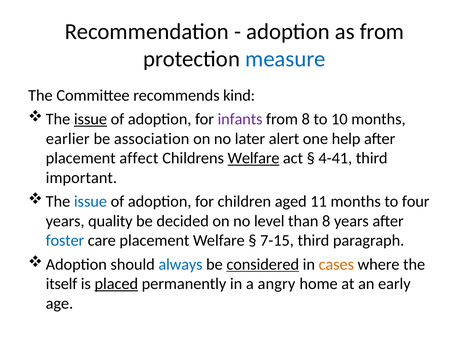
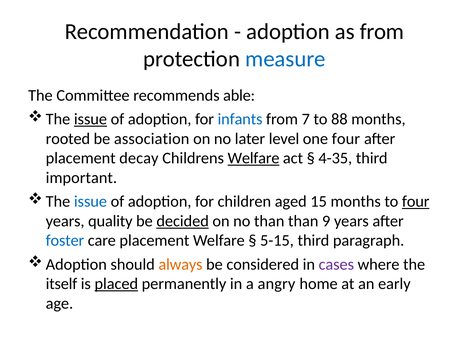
kind: kind -> able
infants colour: purple -> blue
from 8: 8 -> 7
10: 10 -> 88
earlier: earlier -> rooted
alert: alert -> level
one help: help -> four
affect: affect -> decay
4-41: 4-41 -> 4-35
11: 11 -> 15
four at (416, 201) underline: none -> present
decided underline: none -> present
no level: level -> than
than 8: 8 -> 9
7-15: 7-15 -> 5-15
always colour: blue -> orange
considered underline: present -> none
cases colour: orange -> purple
